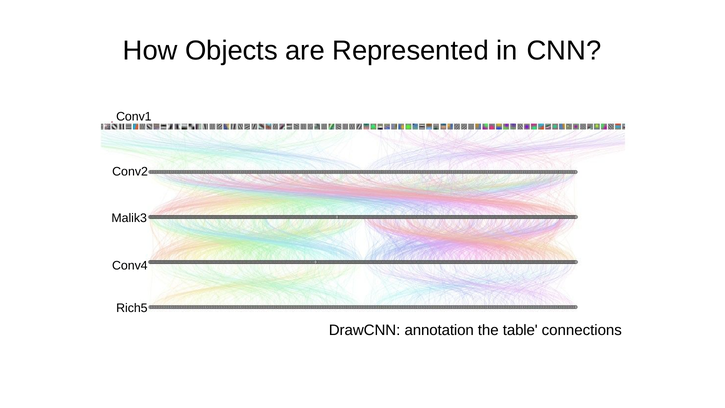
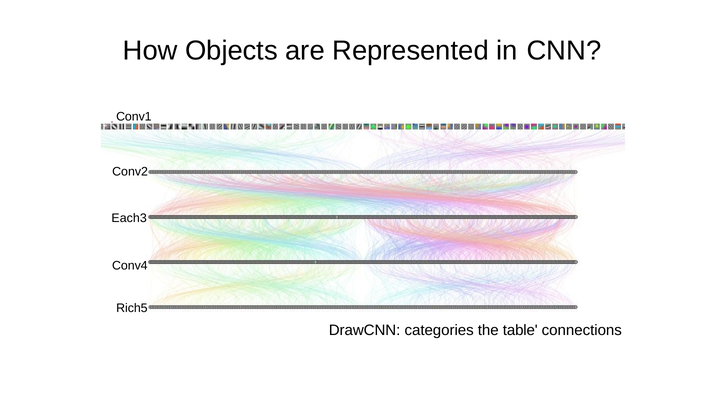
Malik3: Malik3 -> Each3
annotation: annotation -> categories
